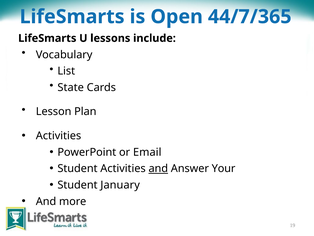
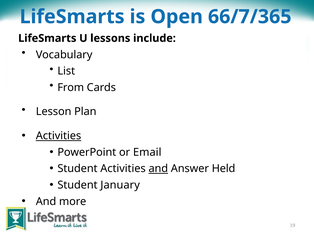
44/7/365: 44/7/365 -> 66/7/365
State: State -> From
Activities at (59, 136) underline: none -> present
Your: Your -> Held
